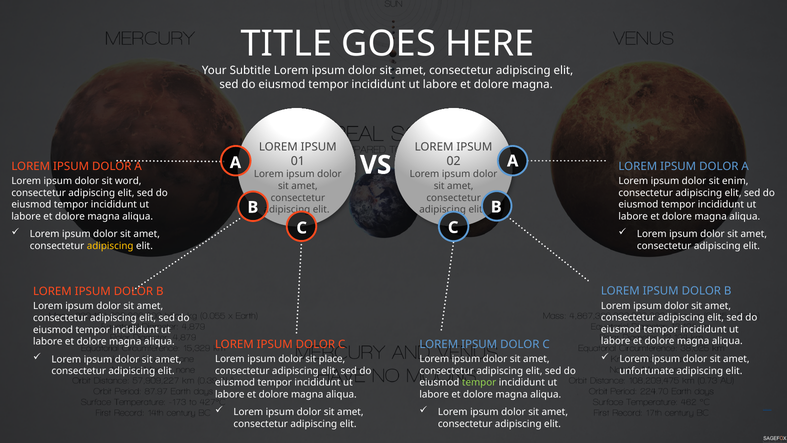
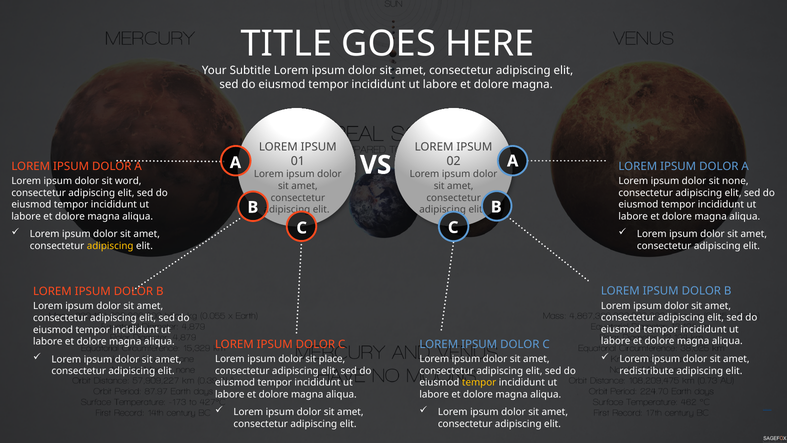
enim: enim -> none
unfortunate: unfortunate -> redistribute
tempor at (479, 382) colour: light green -> yellow
